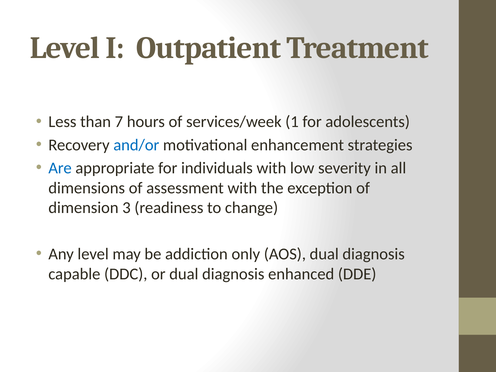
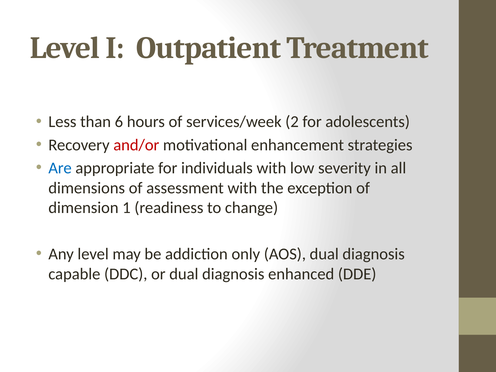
7: 7 -> 6
1: 1 -> 2
and/or colour: blue -> red
3: 3 -> 1
